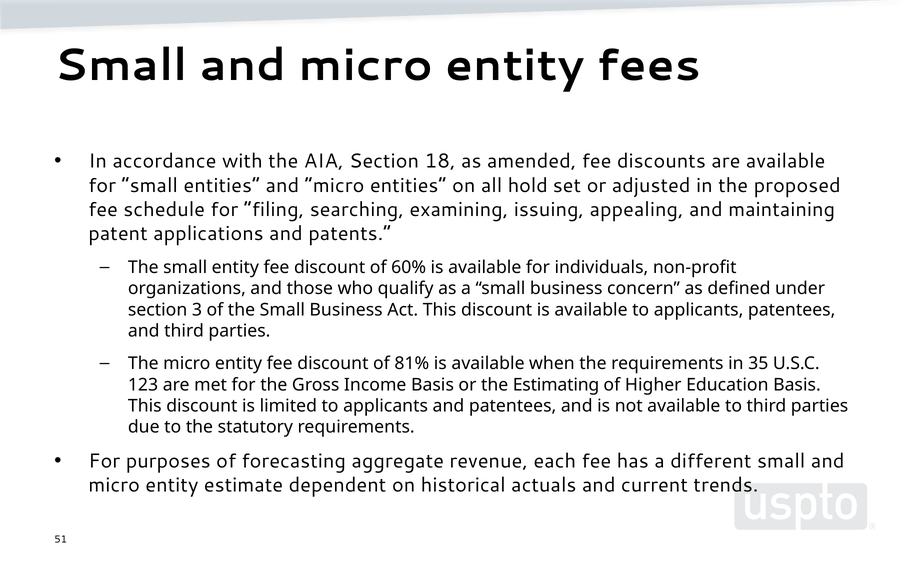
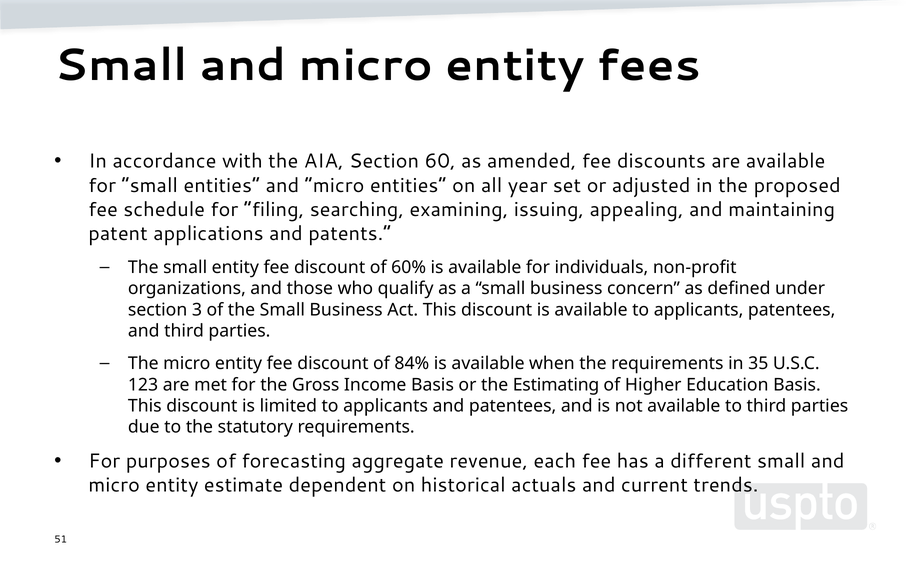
18: 18 -> 60
hold: hold -> year
81%: 81% -> 84%
